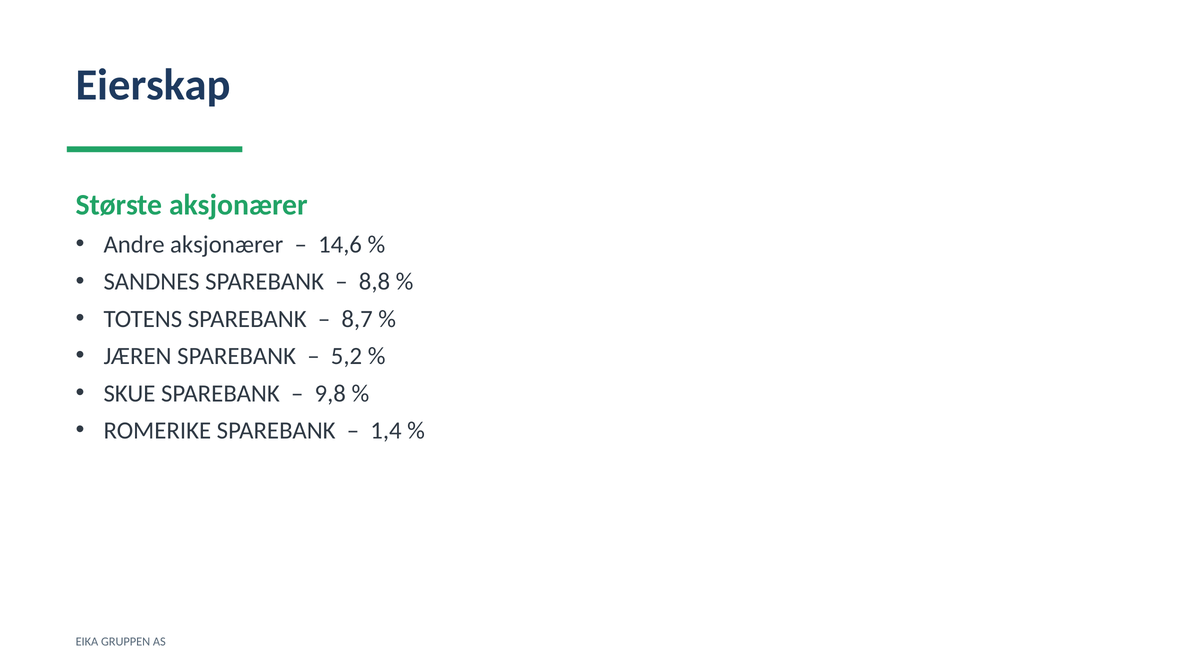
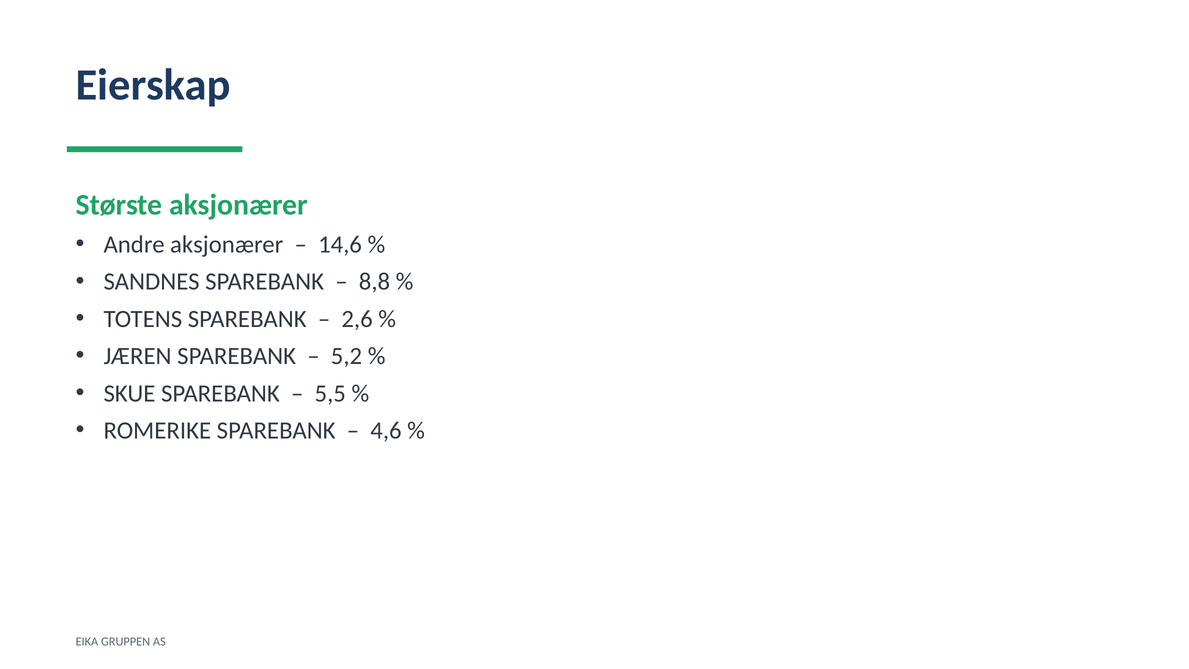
8,7: 8,7 -> 2,6
9,8: 9,8 -> 5,5
1,4: 1,4 -> 4,6
